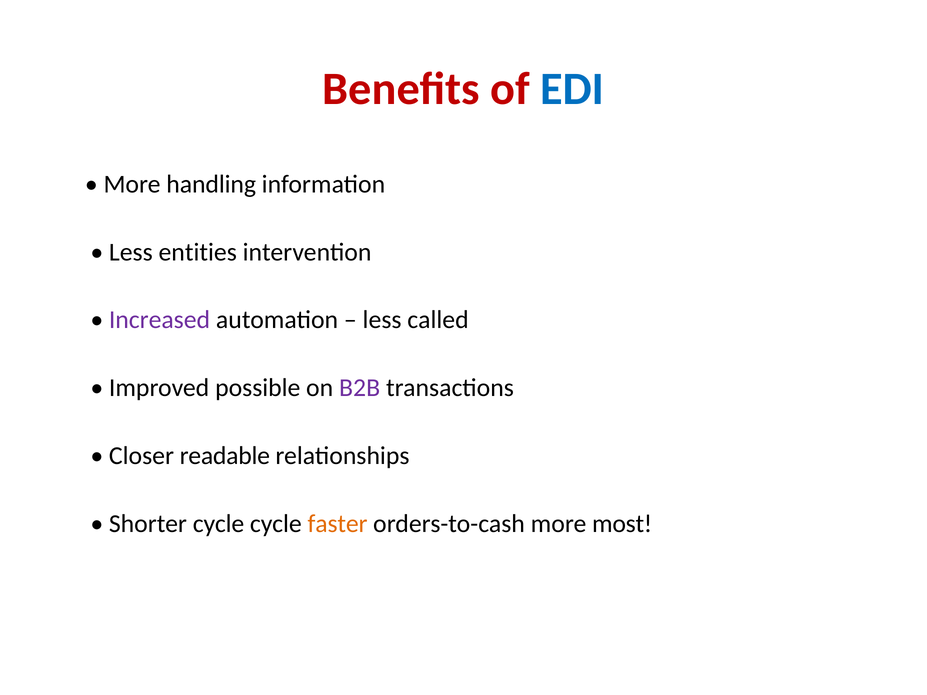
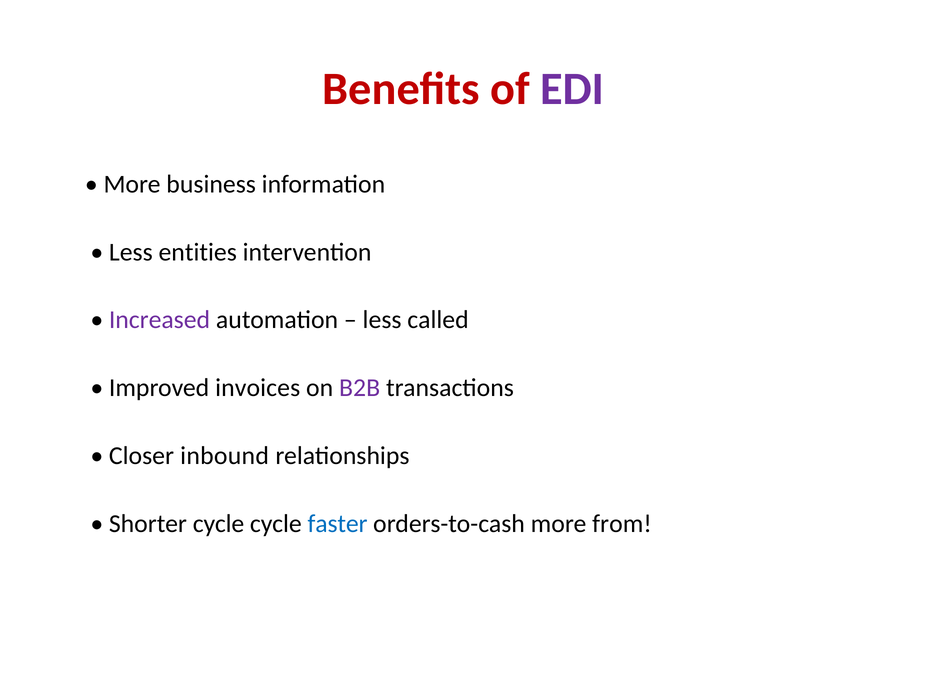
EDI colour: blue -> purple
handling: handling -> business
possible: possible -> invoices
readable: readable -> inbound
faster colour: orange -> blue
most: most -> from
